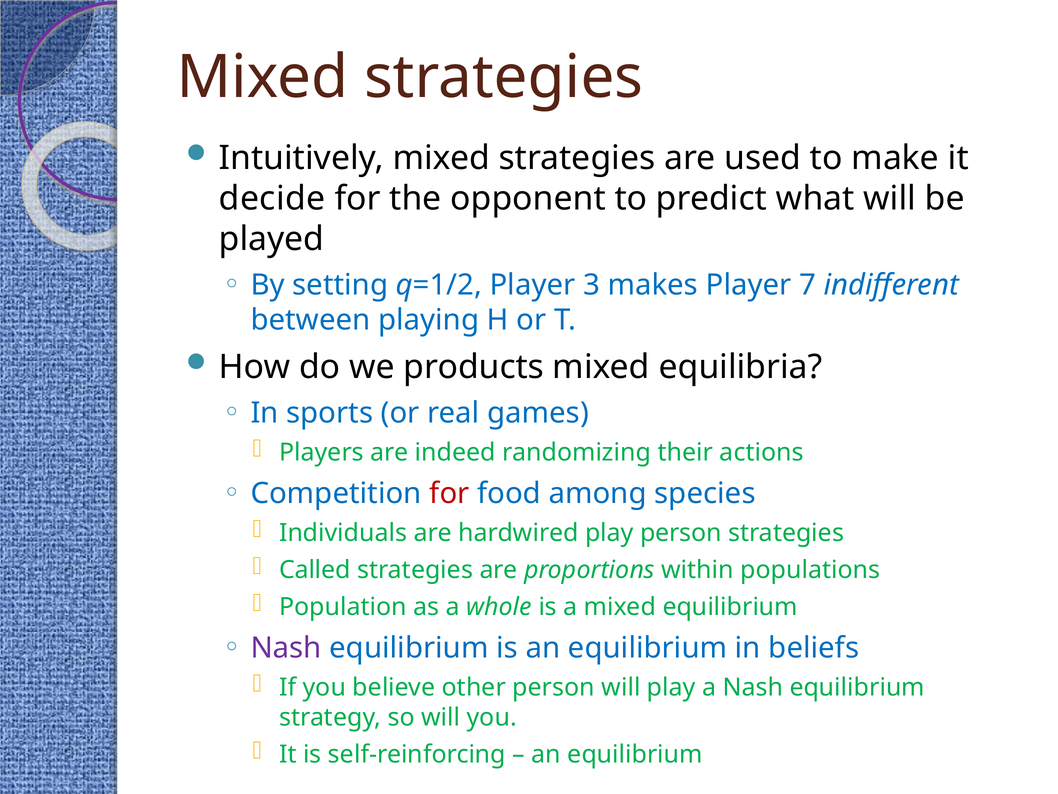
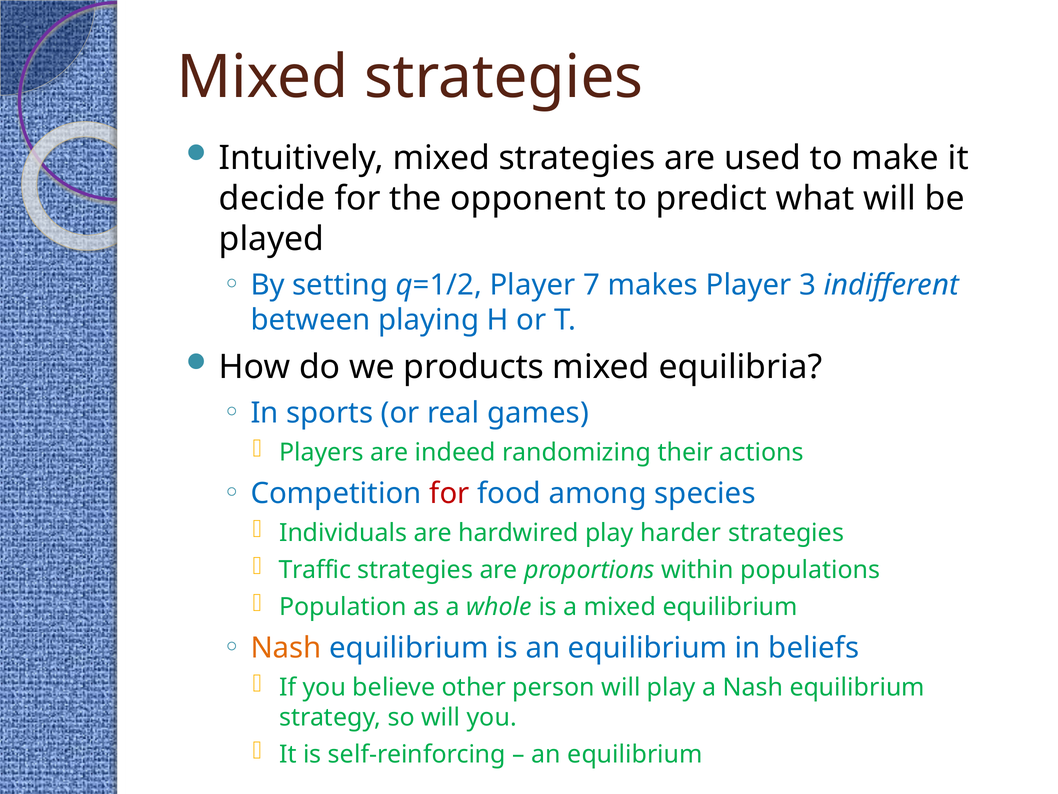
3: 3 -> 7
7: 7 -> 3
play person: person -> harder
Called: Called -> Traffic
Nash at (286, 648) colour: purple -> orange
